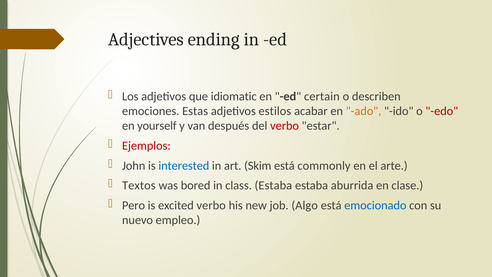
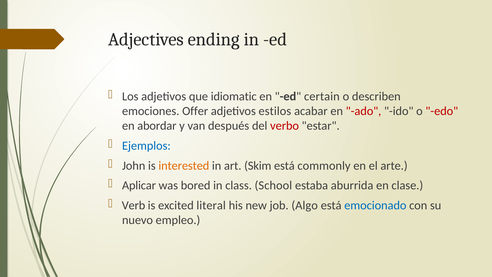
Estas: Estas -> Offer
ado colour: orange -> red
yourself: yourself -> abordar
Ejemplos colour: red -> blue
interested colour: blue -> orange
Textos: Textos -> Aplicar
class Estaba: Estaba -> School
Pero: Pero -> Verb
excited verbo: verbo -> literal
